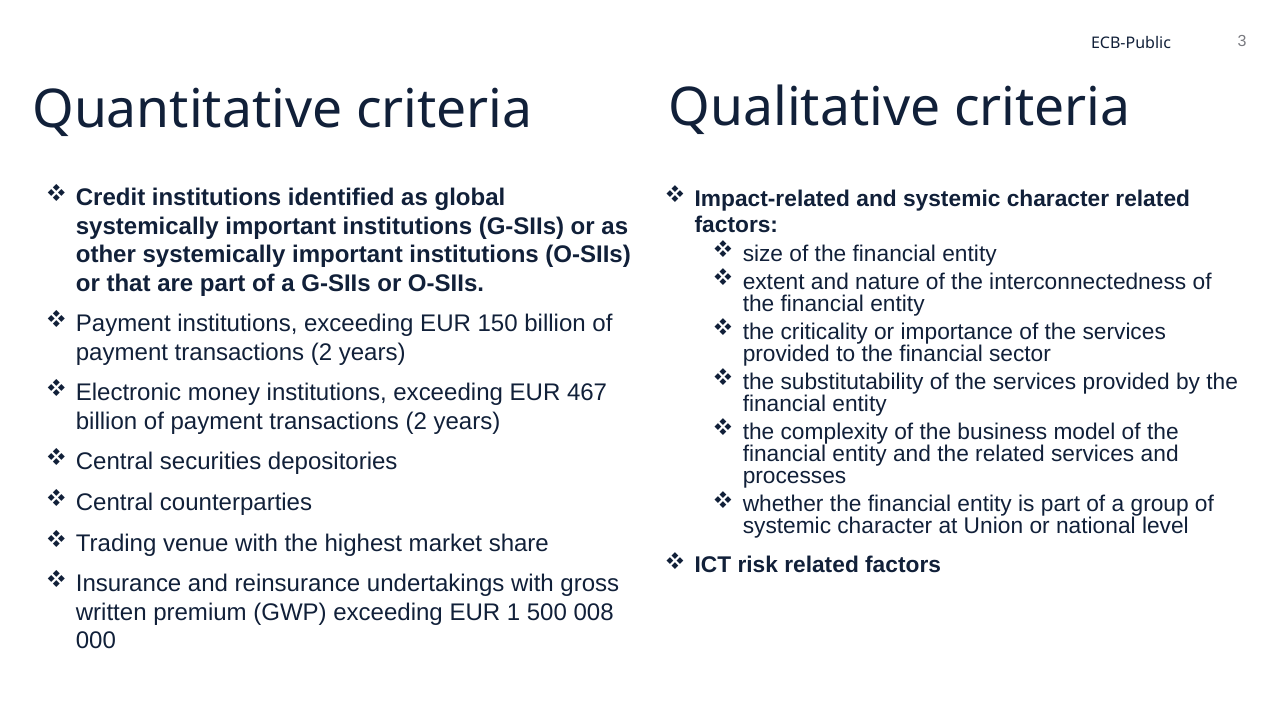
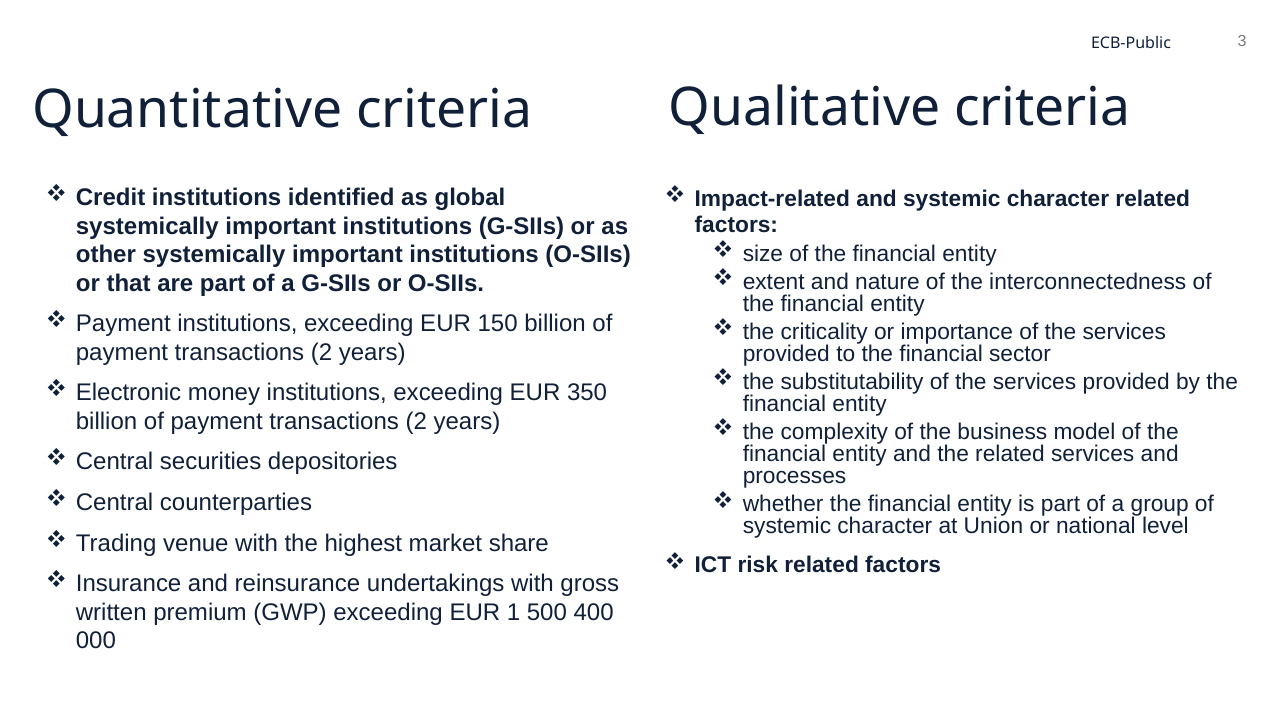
467: 467 -> 350
008: 008 -> 400
